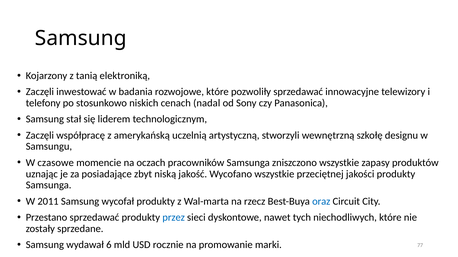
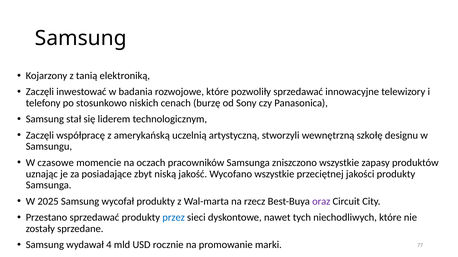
nadal: nadal -> burzę
2011: 2011 -> 2025
oraz colour: blue -> purple
6: 6 -> 4
